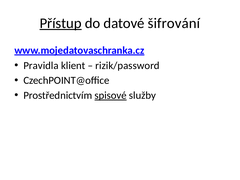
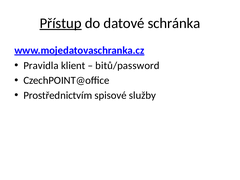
šifrování: šifrování -> schránka
rizik/password: rizik/password -> bitů/password
spisové underline: present -> none
